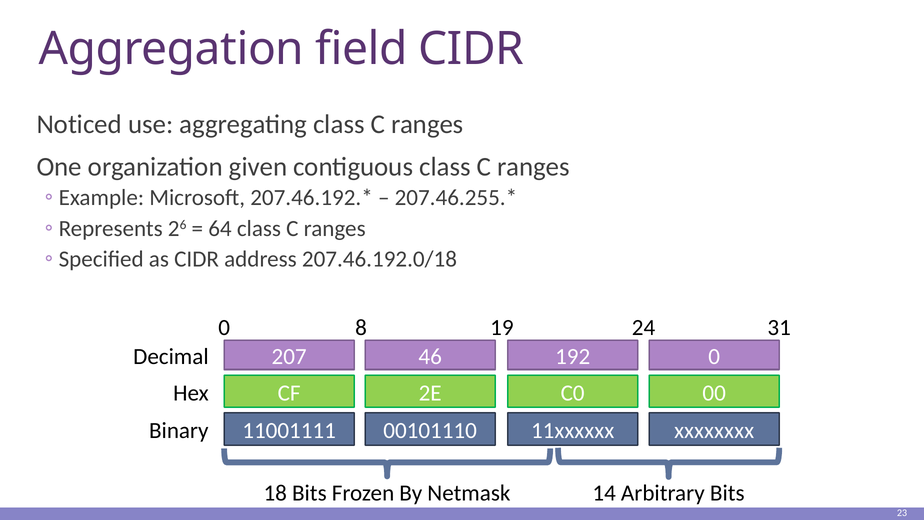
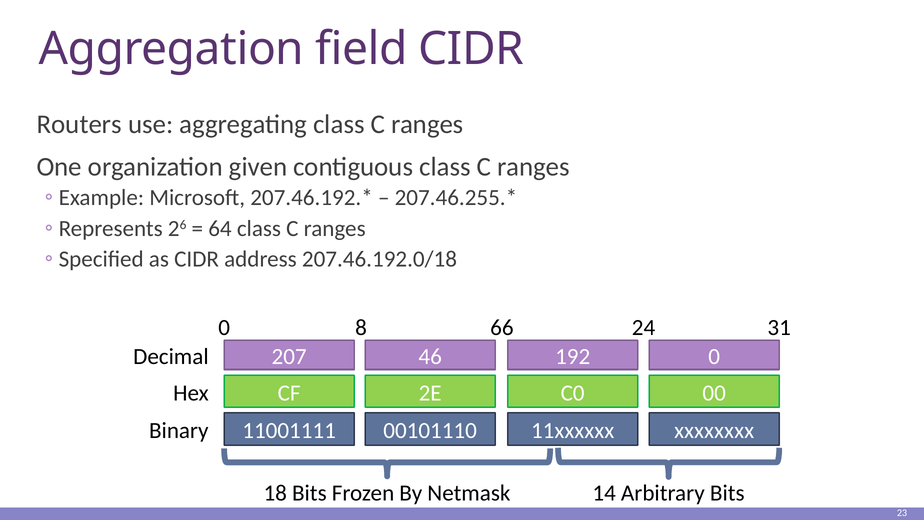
Noticed: Noticed -> Routers
19: 19 -> 66
